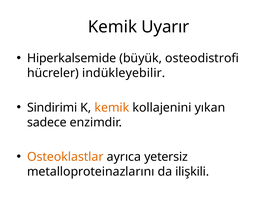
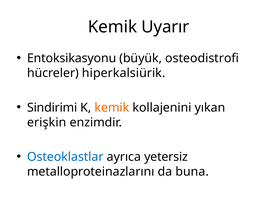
Hiperkalsemide: Hiperkalsemide -> Entoksikasyonu
indükleyebilir: indükleyebilir -> hiperkalsiürik
sadece: sadece -> erişkin
Osteoklastlar colour: orange -> blue
ilişkili: ilişkili -> buna
